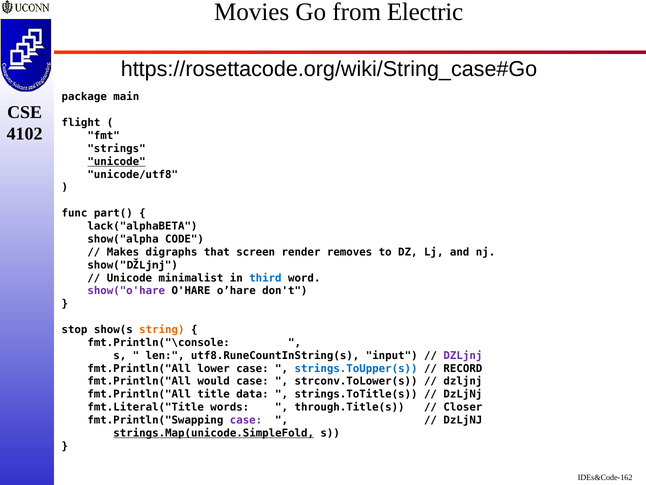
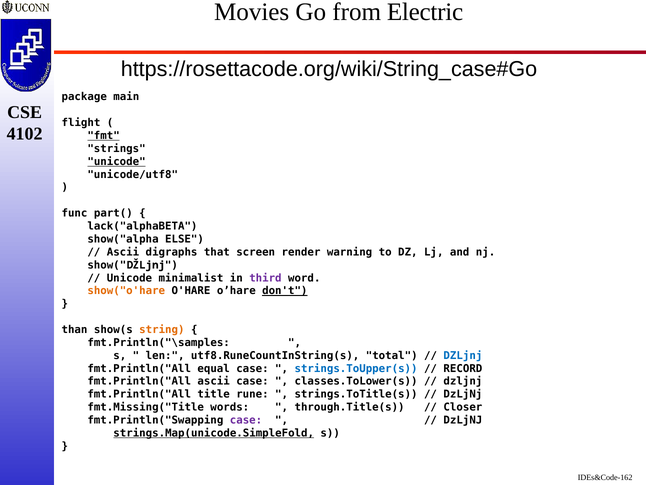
fmt underline: none -> present
CODE: CODE -> ELSE
Makes at (123, 252): Makes -> Ascii
removes: removes -> warning
third colour: blue -> purple
show("o'hare colour: purple -> orange
don't underline: none -> present
stop: stop -> than
fmt.Println("\console: fmt.Println("\console -> fmt.Println("\samples
input: input -> total
DZLjnj at (463, 355) colour: purple -> blue
lower: lower -> equal
fmt.Println("All would: would -> ascii
strconv.ToLower(s: strconv.ToLower(s -> classes.ToLower(s
data: data -> rune
fmt.Literal("Title: fmt.Literal("Title -> fmt.Missing("Title
